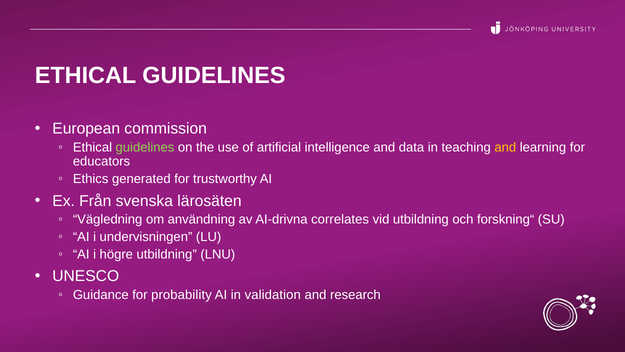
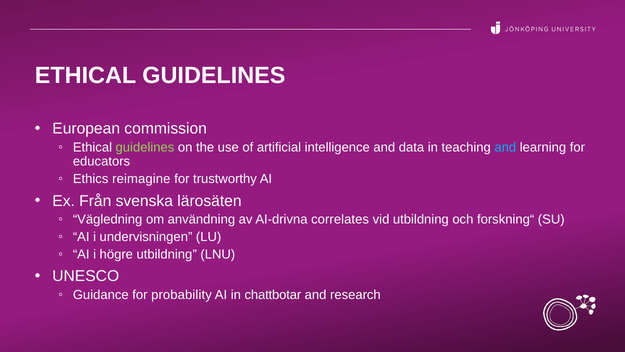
and at (505, 147) colour: yellow -> light blue
generated: generated -> reimagine
validation: validation -> chattbotar
